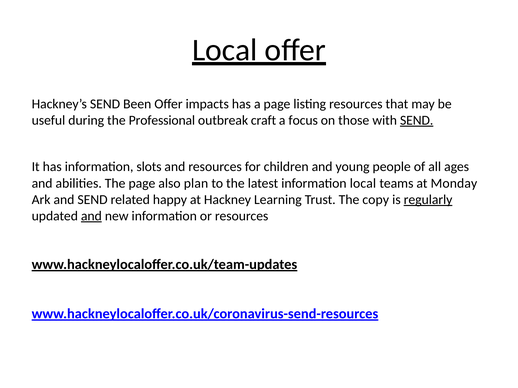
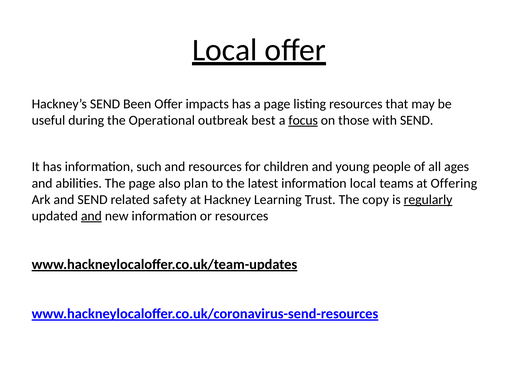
Professional: Professional -> Operational
craft: craft -> best
focus underline: none -> present
SEND at (417, 120) underline: present -> none
slots: slots -> such
Monday: Monday -> Offering
happy: happy -> safety
